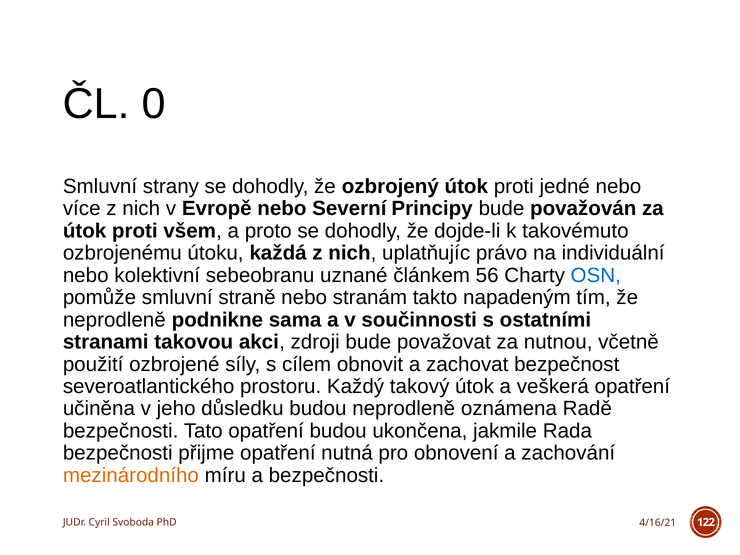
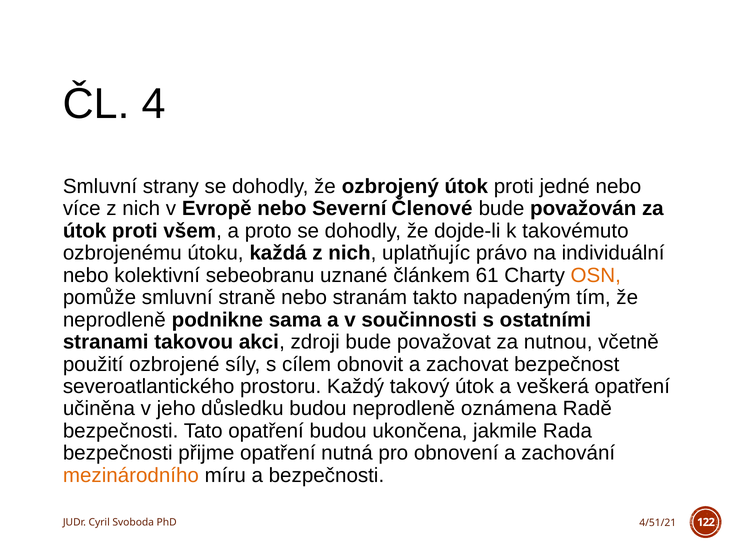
0: 0 -> 4
Principy: Principy -> Členové
56: 56 -> 61
OSN colour: blue -> orange
4/16/21: 4/16/21 -> 4/51/21
